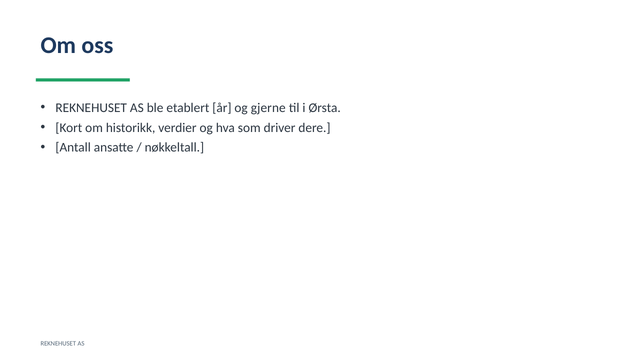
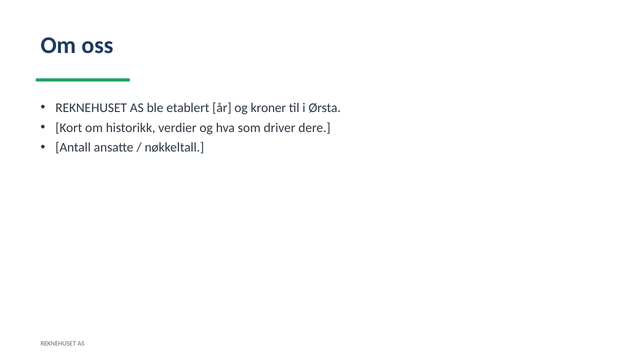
gjerne: gjerne -> kroner
